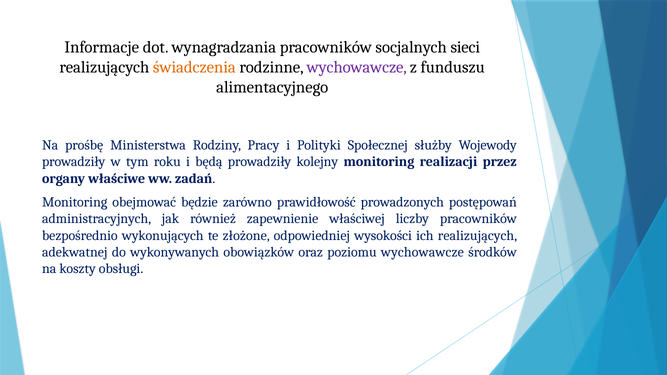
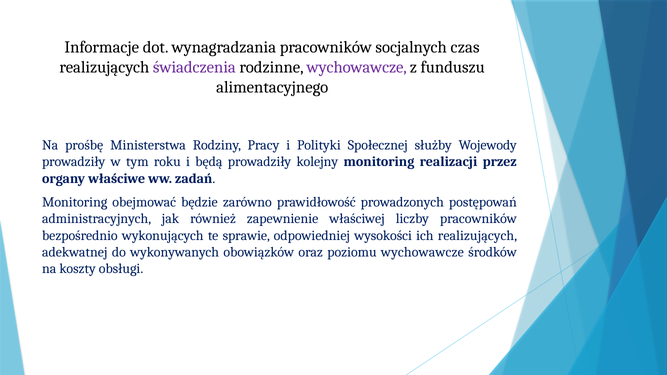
sieci: sieci -> czas
świadczenia colour: orange -> purple
złożone: złożone -> sprawie
